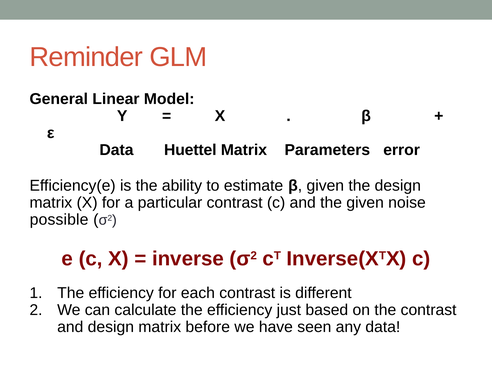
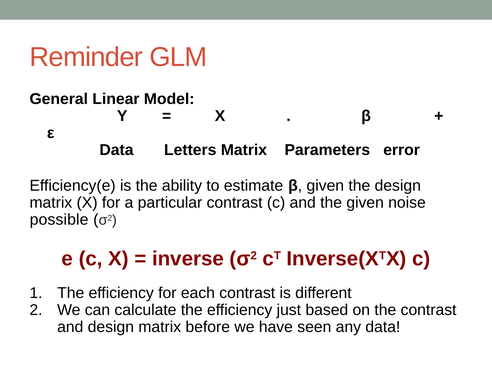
Huettel: Huettel -> Letters
